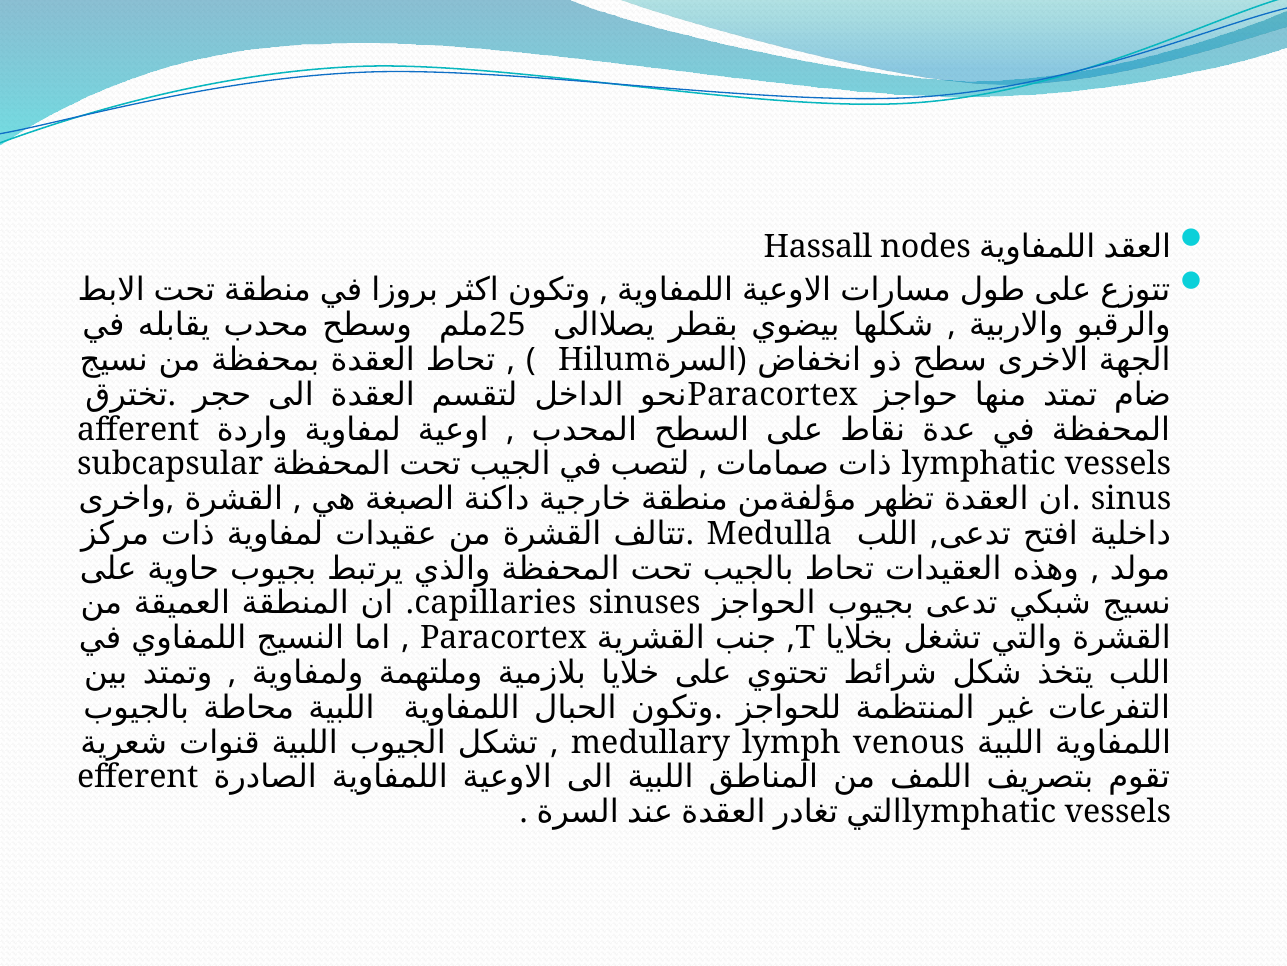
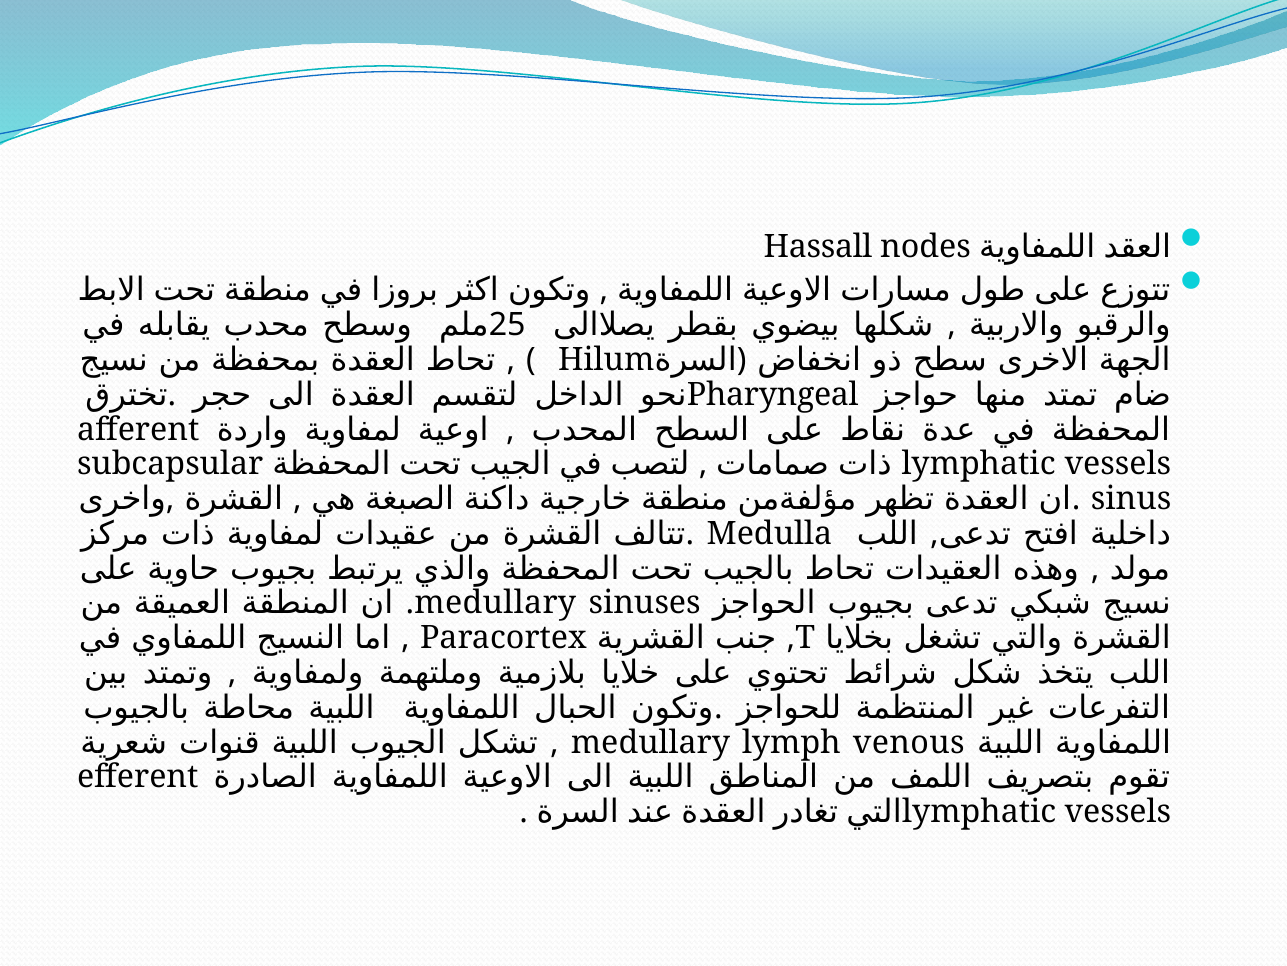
Paracortex at (772, 394): Paracortex -> Pharyngeal
capillaries at (495, 603): capillaries -> medullary
